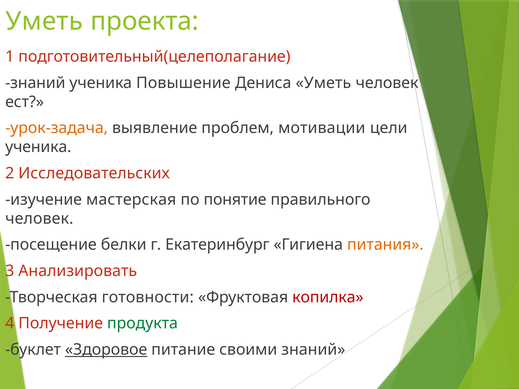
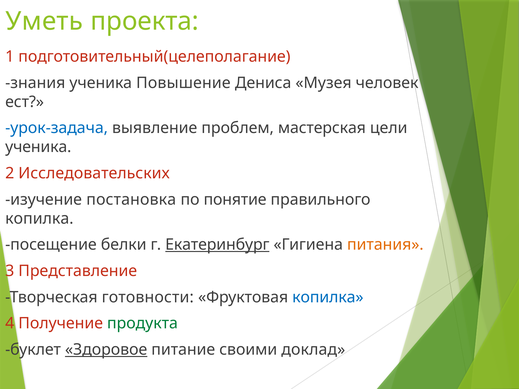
знаний at (35, 83): знаний -> знания
Дениса Уметь: Уметь -> Музея
урок-задача colour: orange -> blue
мотивации: мотивации -> мастерская
мастерская: мастерская -> постановка
человек at (39, 219): человек -> копилка
Екатеринбург underline: none -> present
Анализировать: Анализировать -> Представление
копилка at (328, 297) colour: red -> blue
своими знаний: знаний -> доклад
